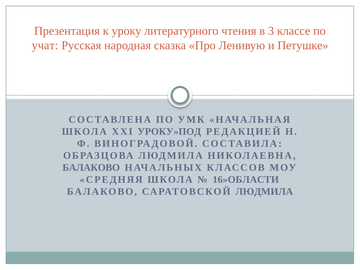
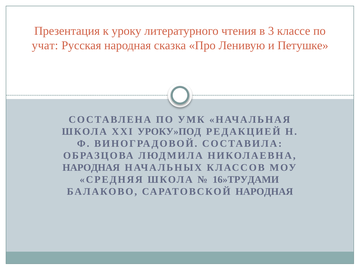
БАЛАКОВО at (91, 167): БАЛАКОВО -> НАРОДНАЯ
16»ОБЛАСТИ: 16»ОБЛАСТИ -> 16»ТРУДАМИ
САРАТОВСКОЙ ЛЮДМИЛА: ЛЮДМИЛА -> НАРОДНАЯ
